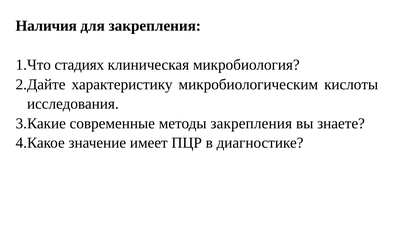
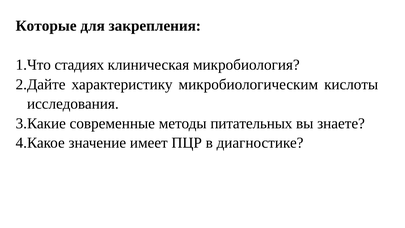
Наличия: Наличия -> Которые
методы закрепления: закрепления -> питательных
